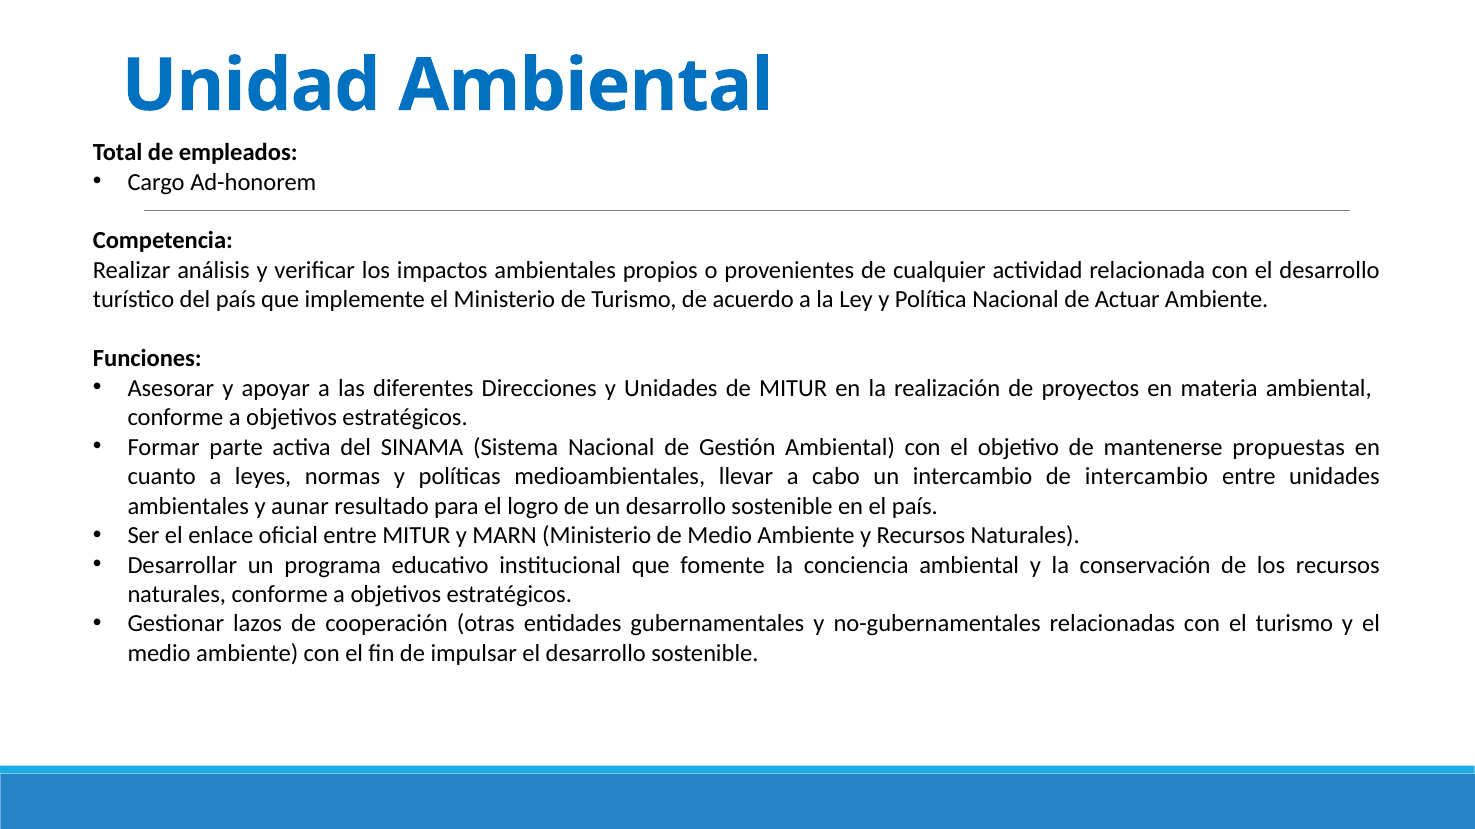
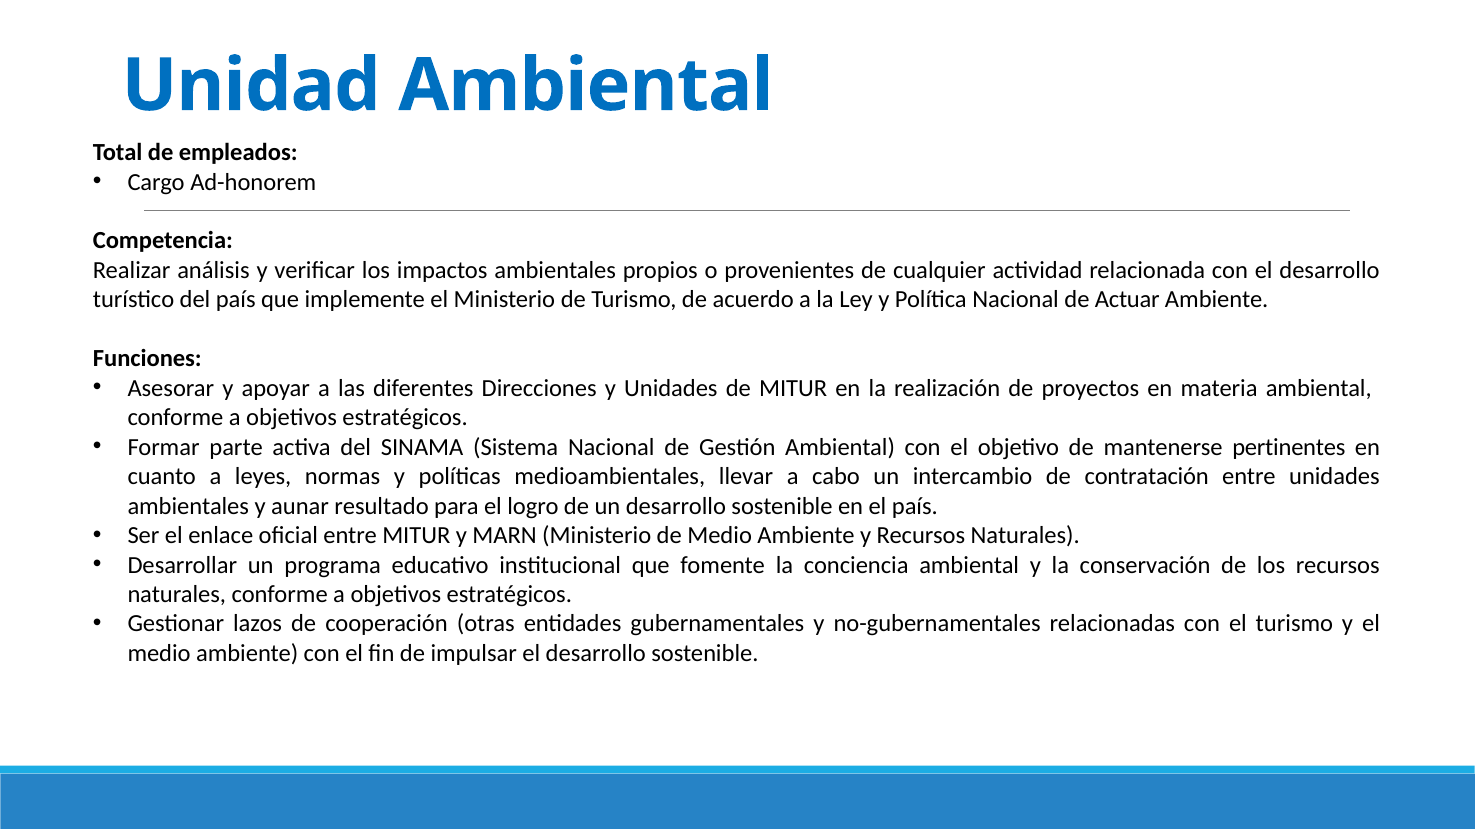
propuestas: propuestas -> pertinentes
de intercambio: intercambio -> contratación
